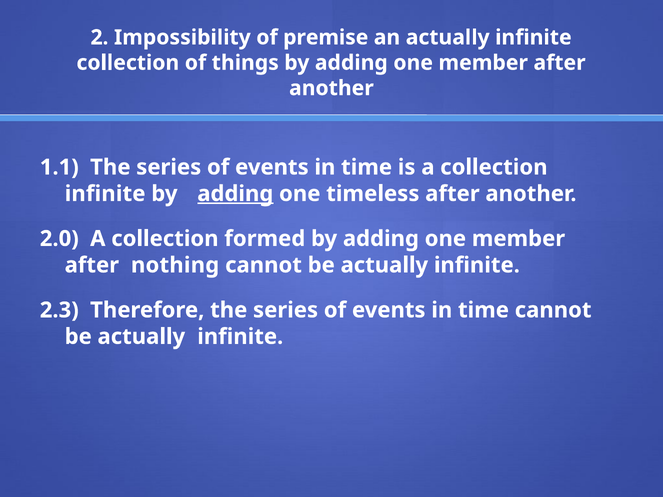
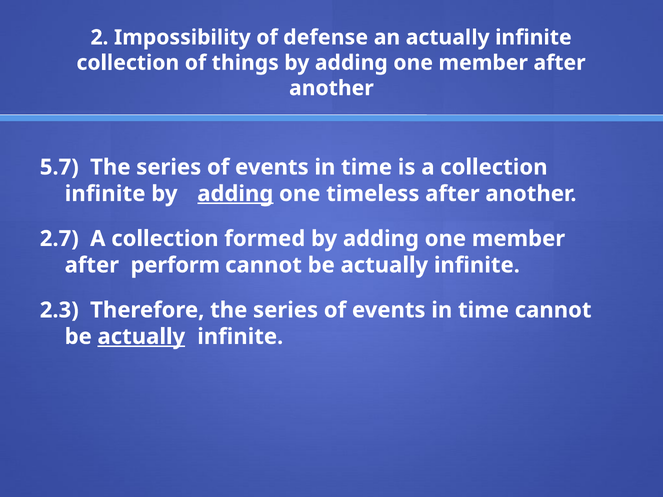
premise: premise -> defense
1.1: 1.1 -> 5.7
2.0: 2.0 -> 2.7
nothing: nothing -> perform
actually at (141, 337) underline: none -> present
